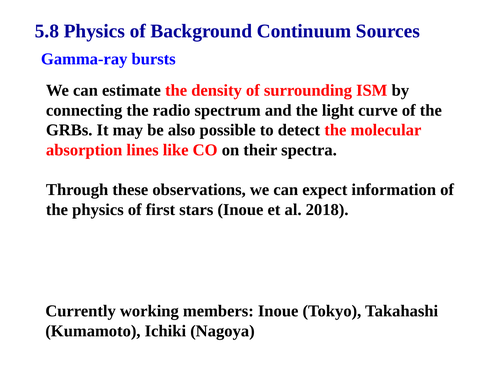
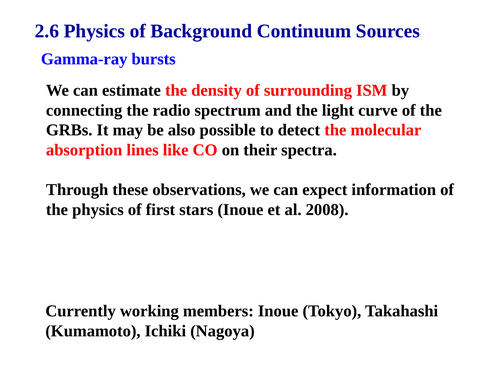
5.8: 5.8 -> 2.6
2018: 2018 -> 2008
